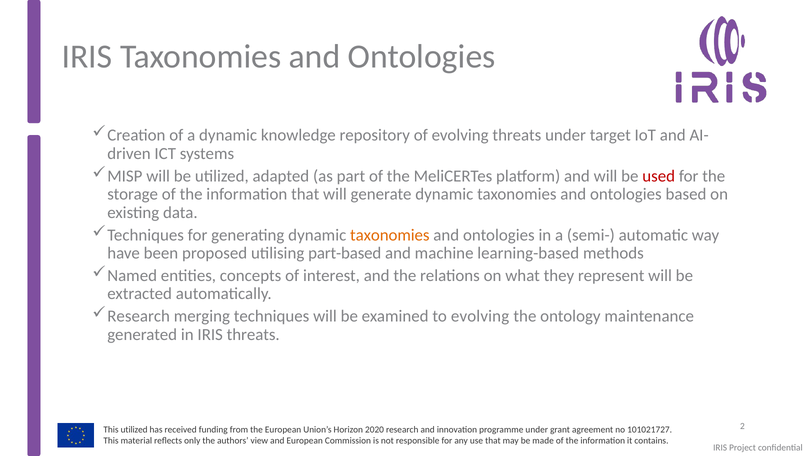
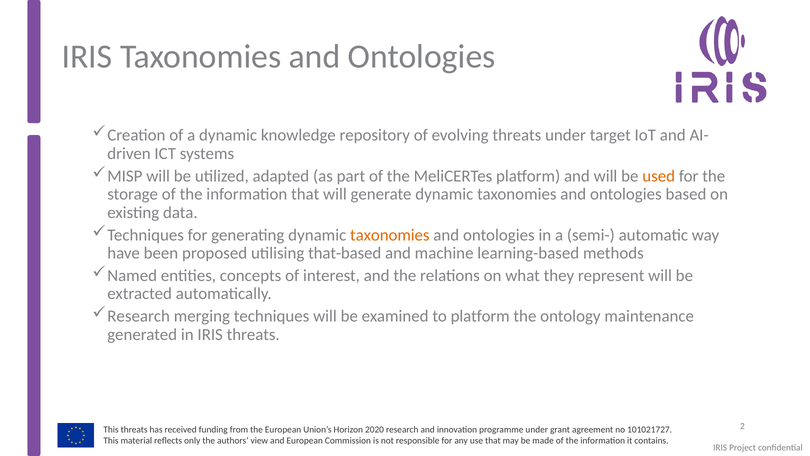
used colour: red -> orange
part-based: part-based -> that-based
to evolving: evolving -> platform
utilized at (134, 429): utilized -> threats
